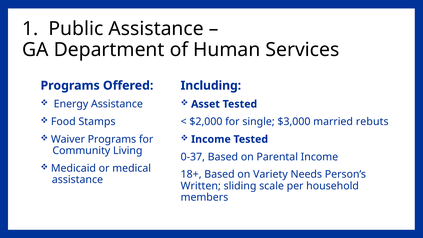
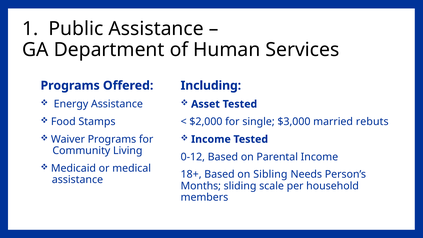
0-37: 0-37 -> 0-12
Variety: Variety -> Sibling
Written: Written -> Months
